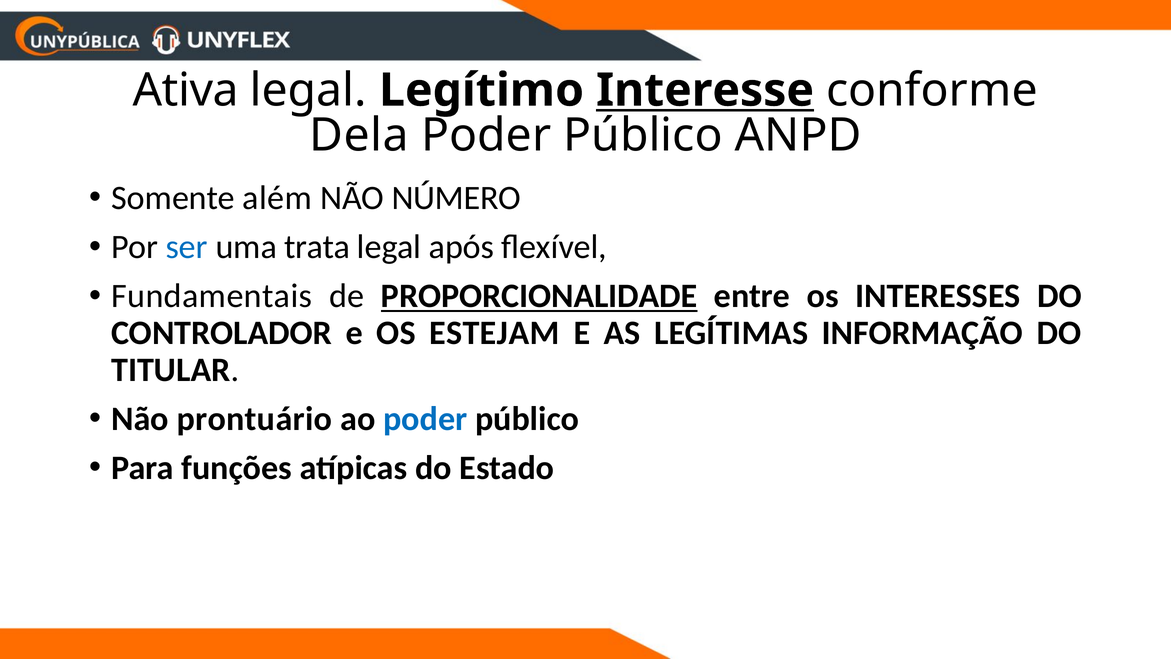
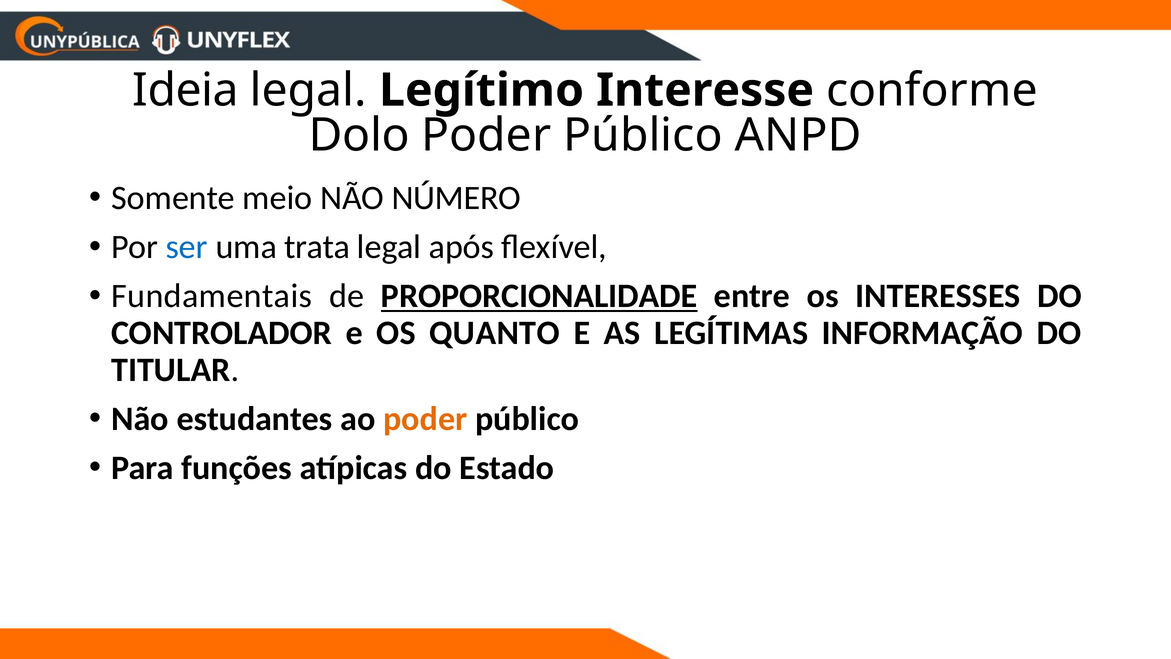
Ativa: Ativa -> Ideia
Interesse underline: present -> none
Dela: Dela -> Dolo
além: além -> meio
ESTEJAM: ESTEJAM -> QUANTO
prontuário: prontuário -> estudantes
poder at (425, 419) colour: blue -> orange
